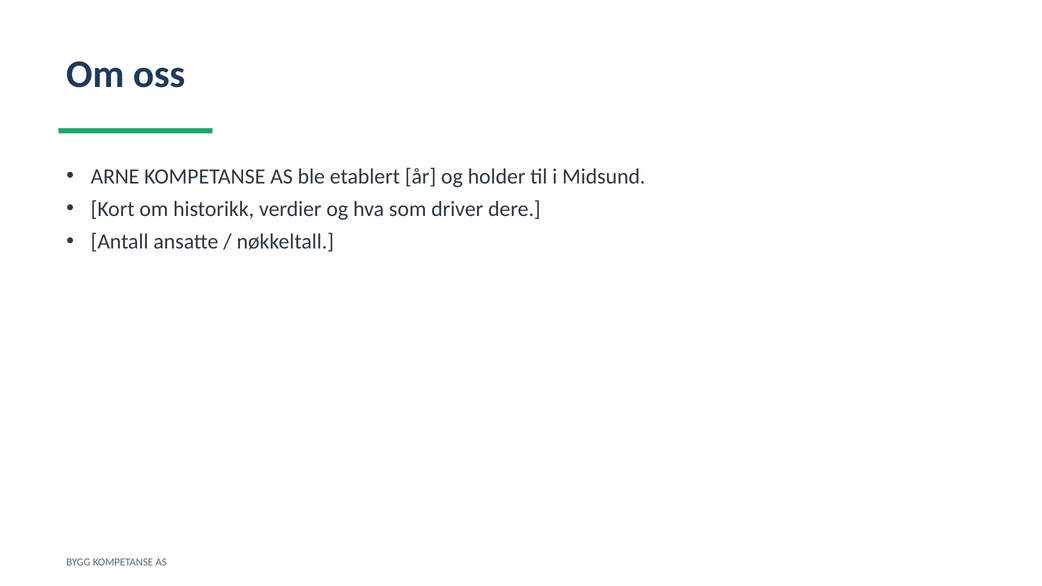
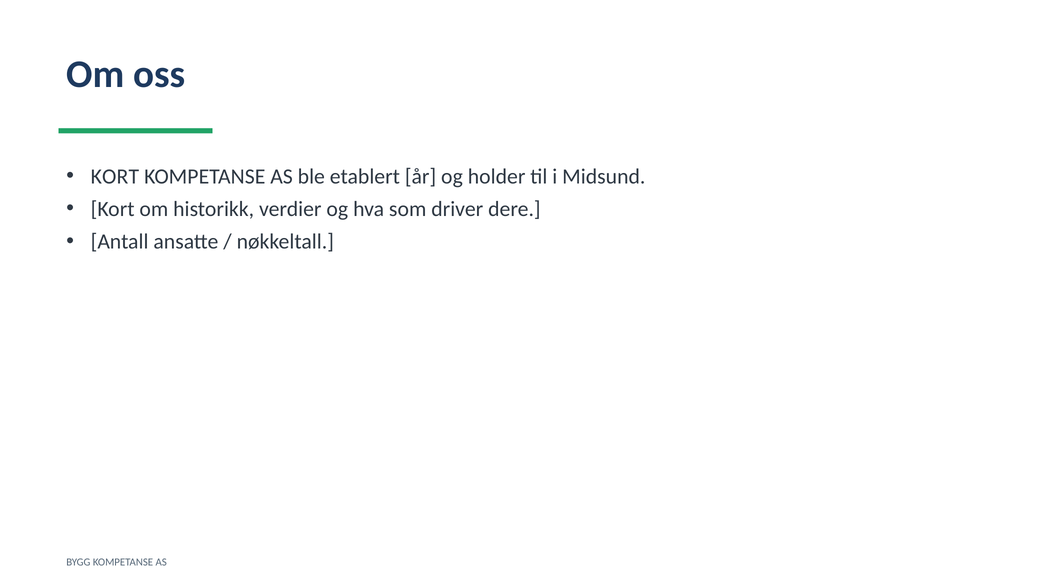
ARNE at (115, 176): ARNE -> KORT
